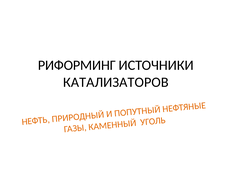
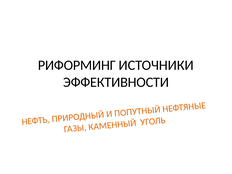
КАТАЛИЗАТОРОВ: КАТАЛИЗАТОРОВ -> ЭФФЕКТИВНОСТИ
